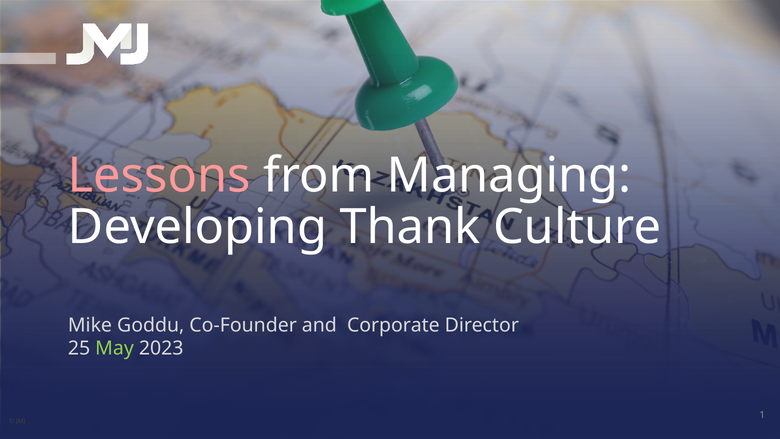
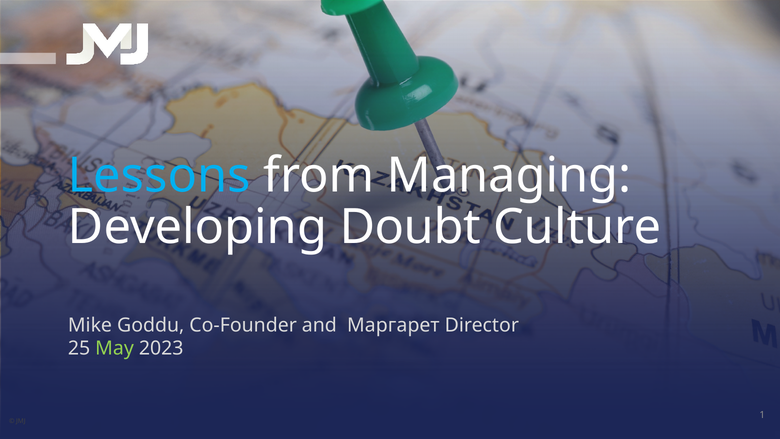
Lessons colour: pink -> light blue
Thank: Thank -> Doubt
Corporate: Corporate -> Маргарет
